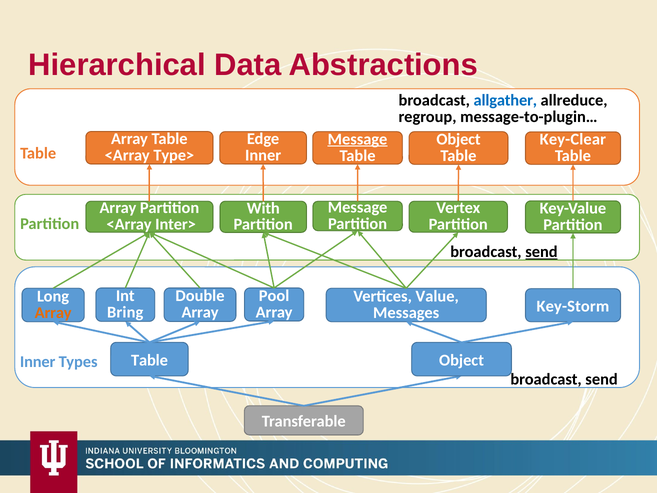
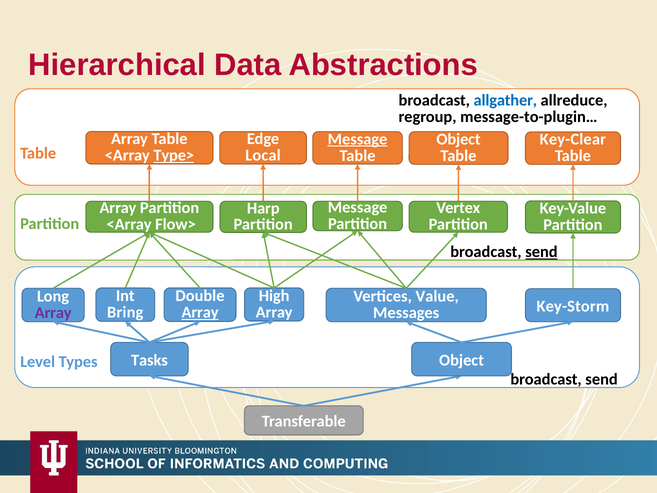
Type> underline: none -> present
Inner at (263, 155): Inner -> Local
With: With -> Harp
Inter>: Inter> -> Flow>
Pool: Pool -> High
Array at (200, 312) underline: none -> present
Array at (53, 313) colour: orange -> purple
Table at (149, 360): Table -> Tasks
Inner at (38, 362): Inner -> Level
